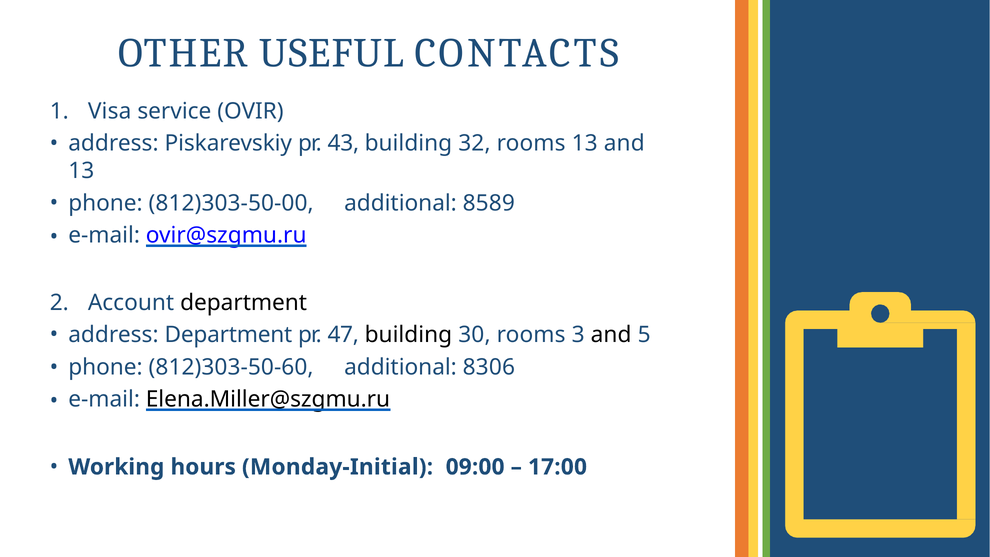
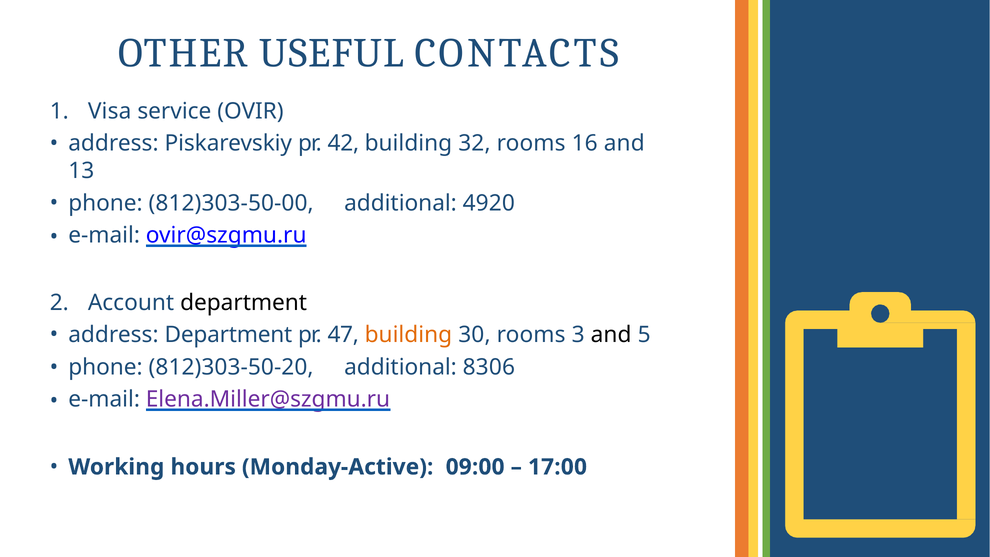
43: 43 -> 42
rooms 13: 13 -> 16
8589: 8589 -> 4920
building at (408, 335) colour: black -> orange
812)303-50-60: 812)303-50-60 -> 812)303-50-20
Elena.Miller@szgmu.ru colour: black -> purple
Monday-Initial: Monday-Initial -> Monday-Active
